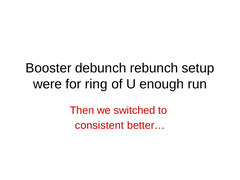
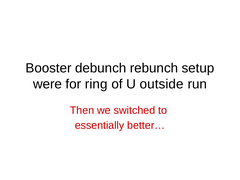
enough: enough -> outside
consistent: consistent -> essentially
